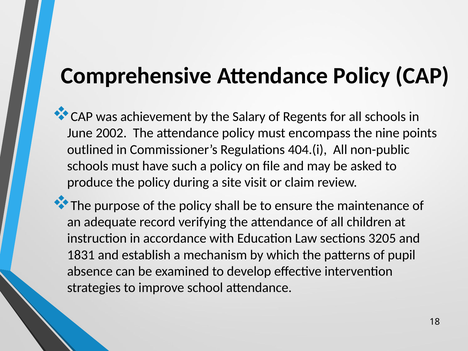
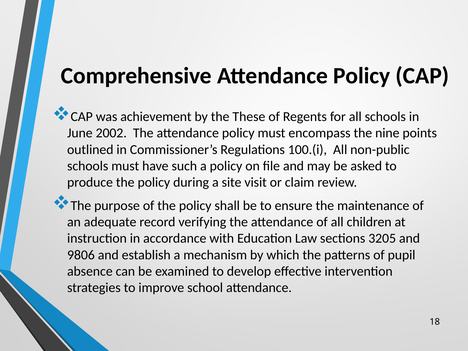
Salary: Salary -> These
404.(i: 404.(i -> 100.(i
1831: 1831 -> 9806
